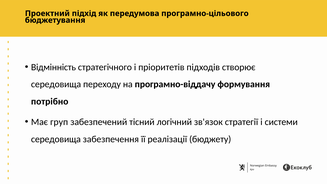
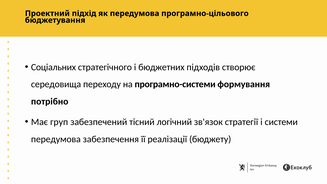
Відмінність: Відмінність -> Соціальних
пріоритетів: пріоритетів -> бюджетних
програмно-віддачу: програмно-віддачу -> програмно-системи
середовища at (56, 139): середовища -> передумова
